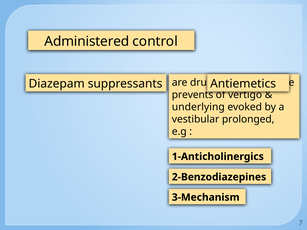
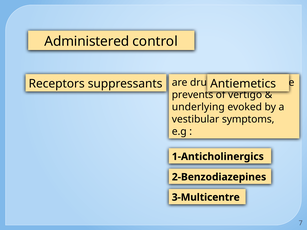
Diazepam: Diazepam -> Receptors
prolonged: prolonged -> symptoms
3-Mechanism: 3-Mechanism -> 3-Multicentre
